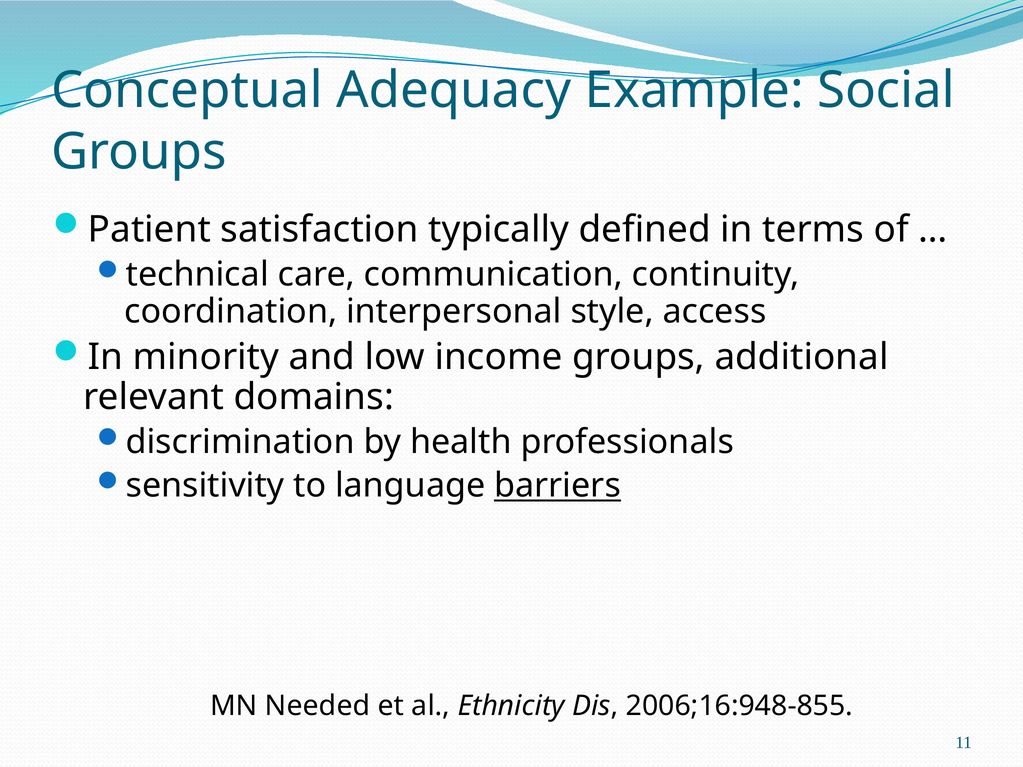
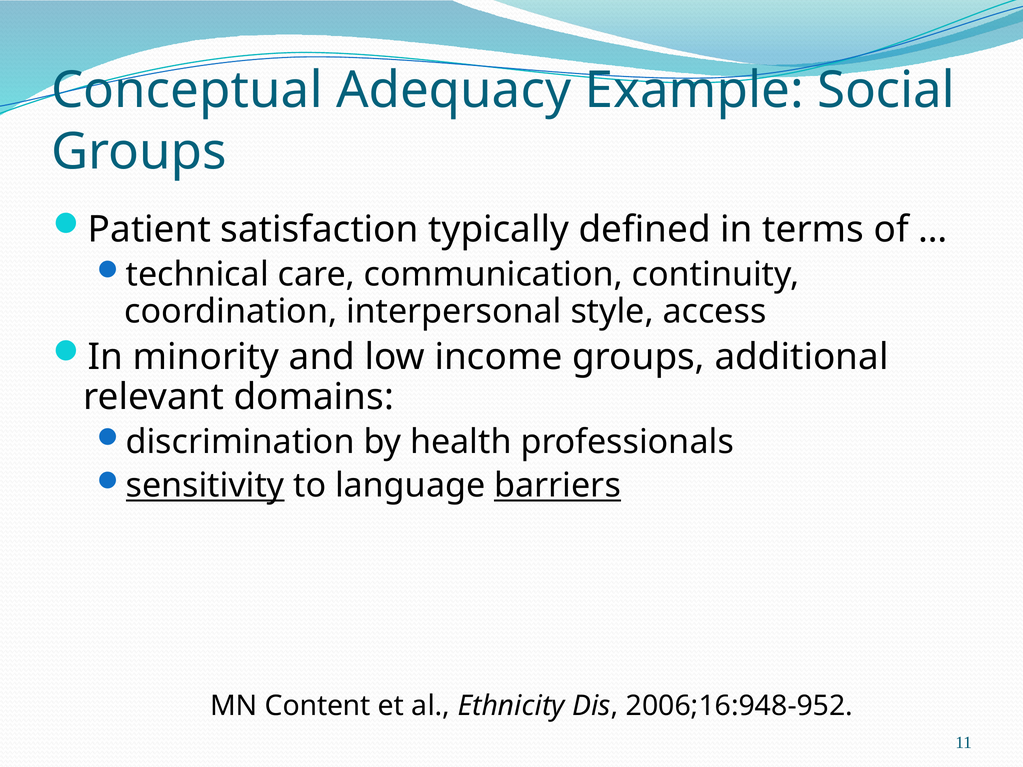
sensitivity underline: none -> present
Needed: Needed -> Content
2006;16:948-855: 2006;16:948-855 -> 2006;16:948-952
